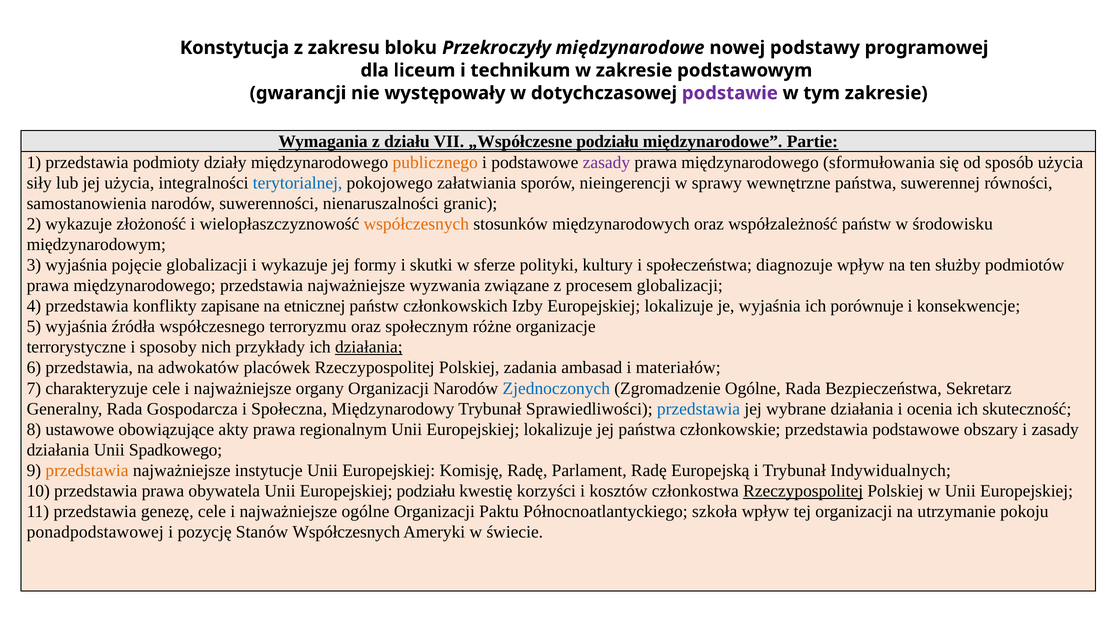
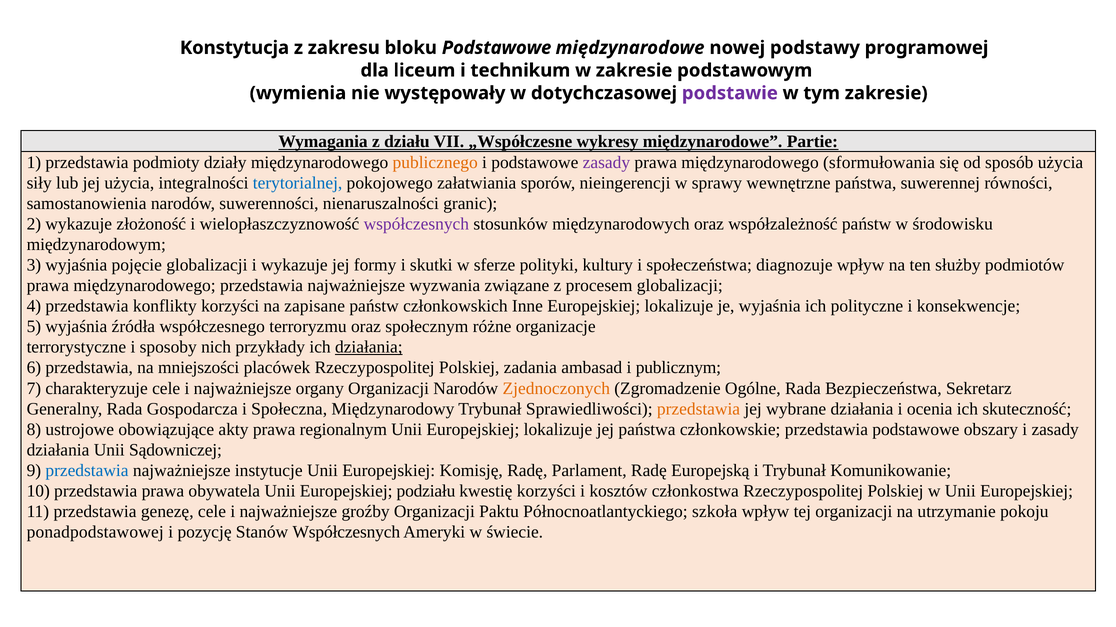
bloku Przekroczyły: Przekroczyły -> Podstawowe
gwarancji: gwarancji -> wymienia
„Współczesne podziału: podziału -> wykresy
współczesnych at (416, 224) colour: orange -> purple
konflikty zapisane: zapisane -> korzyści
etnicznej: etnicznej -> zapisane
Izby: Izby -> Inne
porównuje: porównuje -> polityczne
adwokatów: adwokatów -> mniejszości
materiałów: materiałów -> publicznym
Zjednoczonych colour: blue -> orange
przedstawia at (699, 409) colour: blue -> orange
ustawowe: ustawowe -> ustrojowe
Spadkowego: Spadkowego -> Sądowniczej
przedstawia at (87, 471) colour: orange -> blue
Indywidualnych: Indywidualnych -> Komunikowanie
Rzeczypospolitej at (803, 492) underline: present -> none
najważniejsze ogólne: ogólne -> groźby
